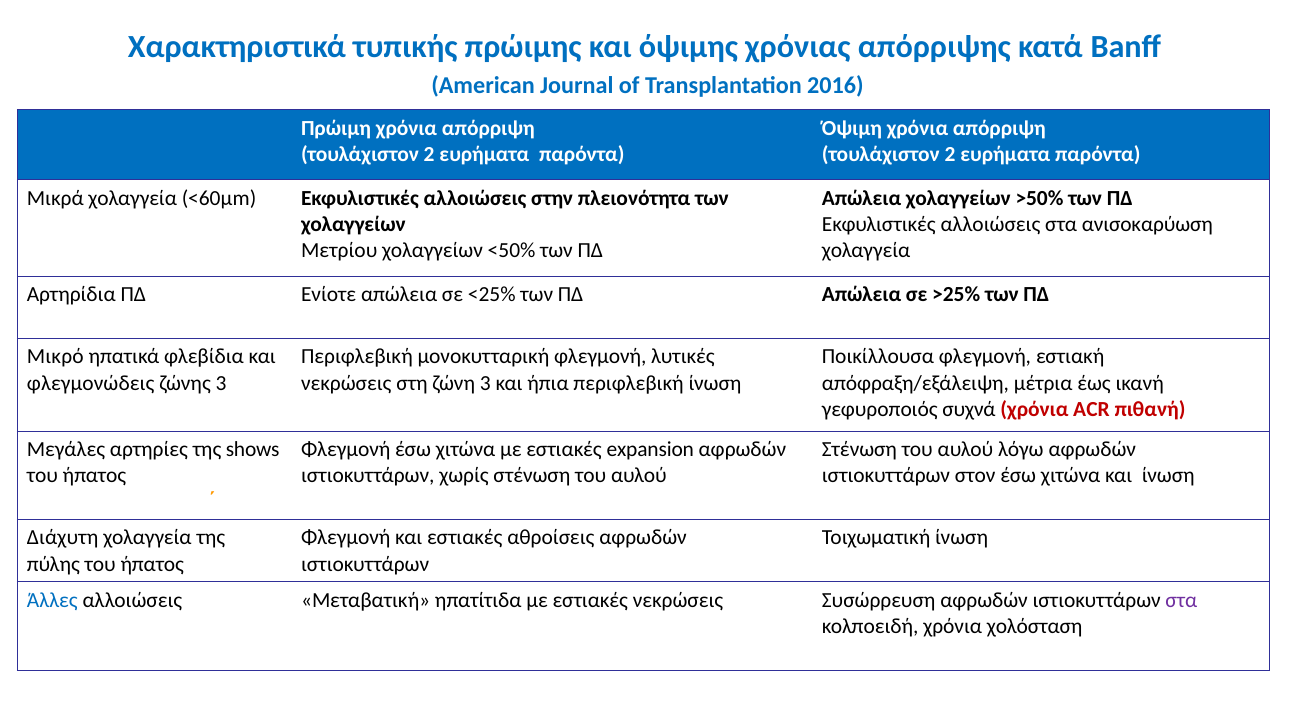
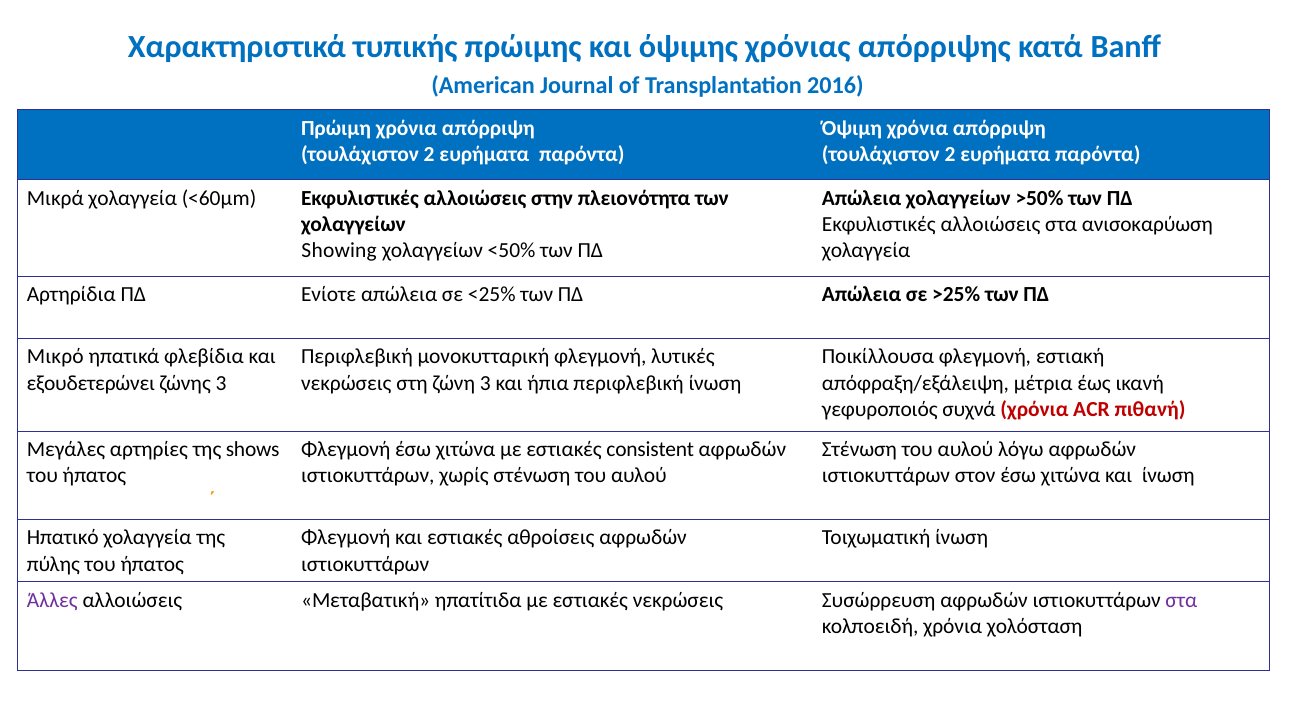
Μετρίου: Μετρίου -> Showing
φλεγμονώδεις: φλεγμονώδεις -> εξουδετερώνει
expansion: expansion -> consistent
Διάχυτη: Διάχυτη -> Ηπατικό
Άλλες colour: blue -> purple
